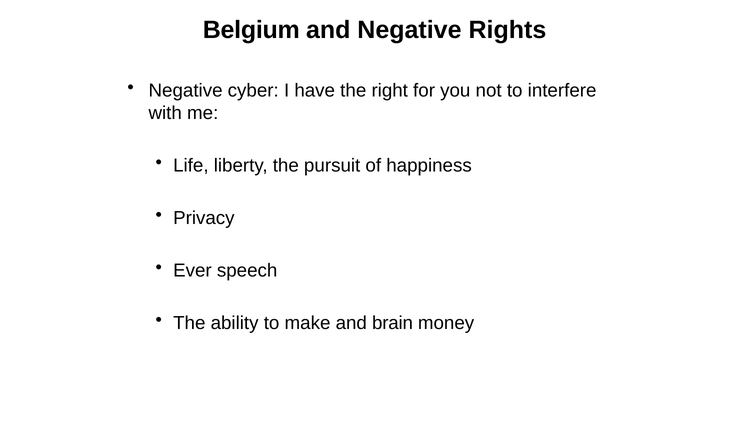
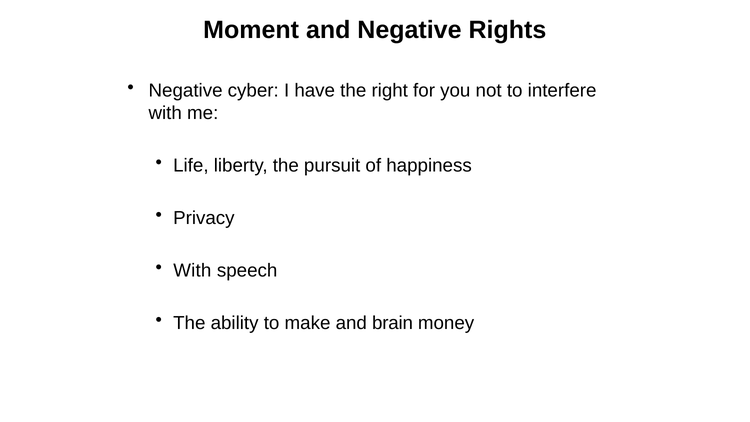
Belgium: Belgium -> Moment
Ever at (192, 270): Ever -> With
